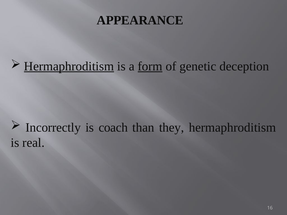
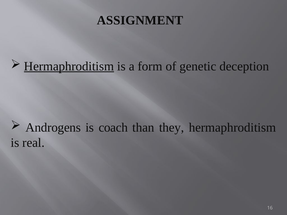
APPEARANCE: APPEARANCE -> ASSIGNMENT
form underline: present -> none
Incorrectly: Incorrectly -> Androgens
